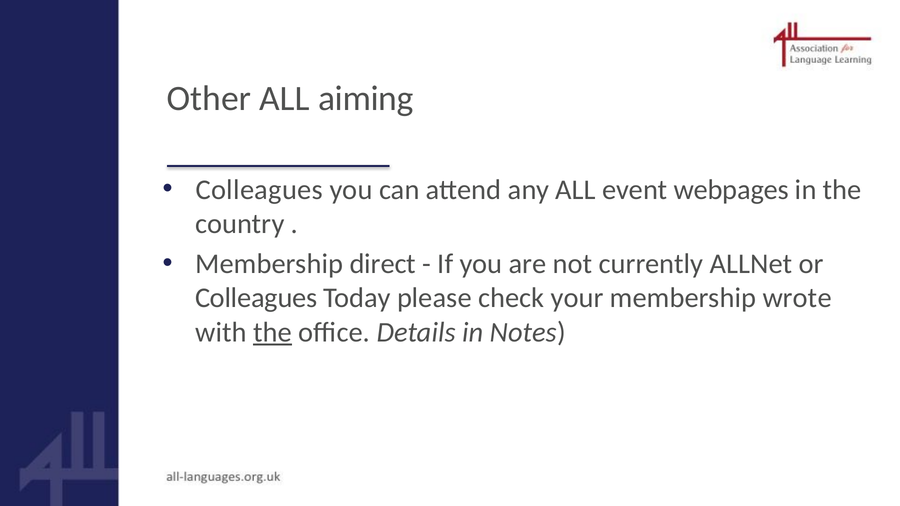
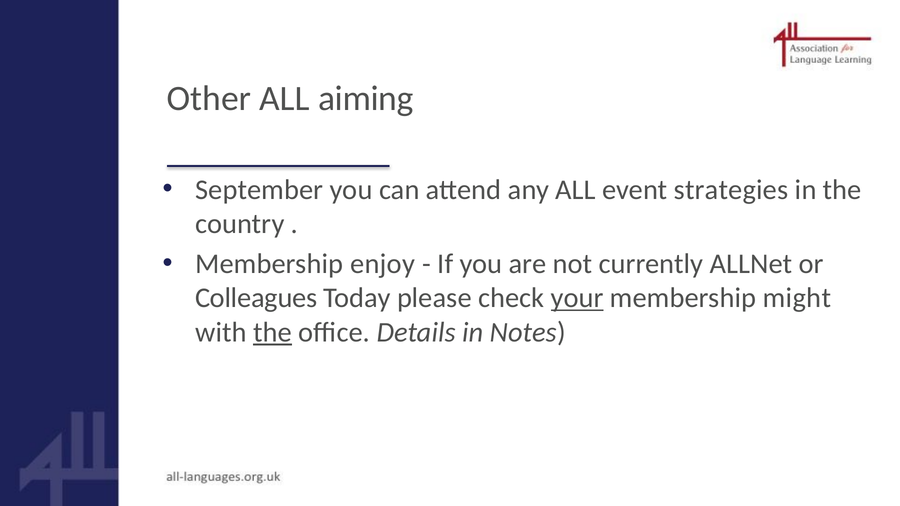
Colleagues at (259, 190): Colleagues -> September
webpages: webpages -> strategies
direct: direct -> enjoy
your underline: none -> present
wrote: wrote -> might
